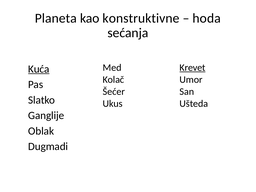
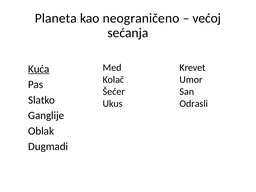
konstruktivne: konstruktivne -> neograničeno
hoda: hoda -> većoj
Krevet underline: present -> none
Ušteda: Ušteda -> Odrasli
